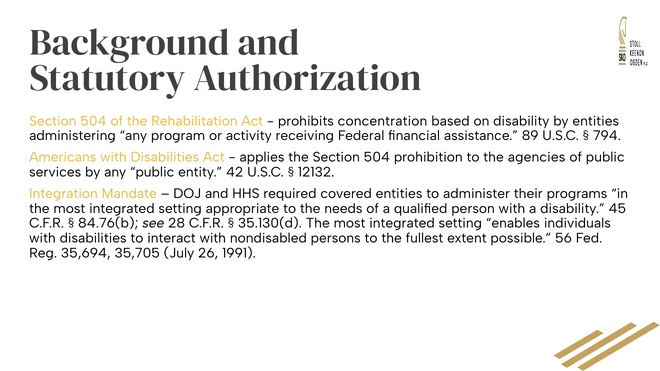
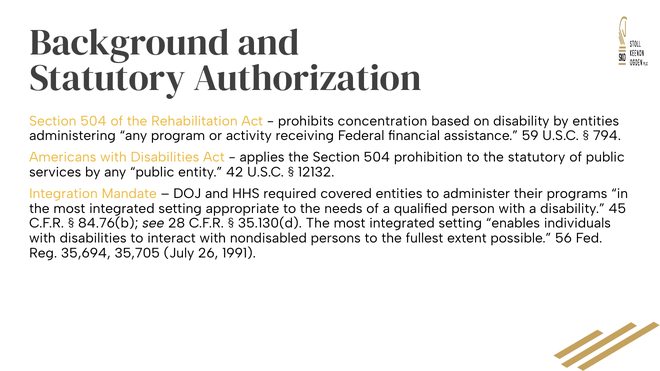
89: 89 -> 59
the agencies: agencies -> statutory
